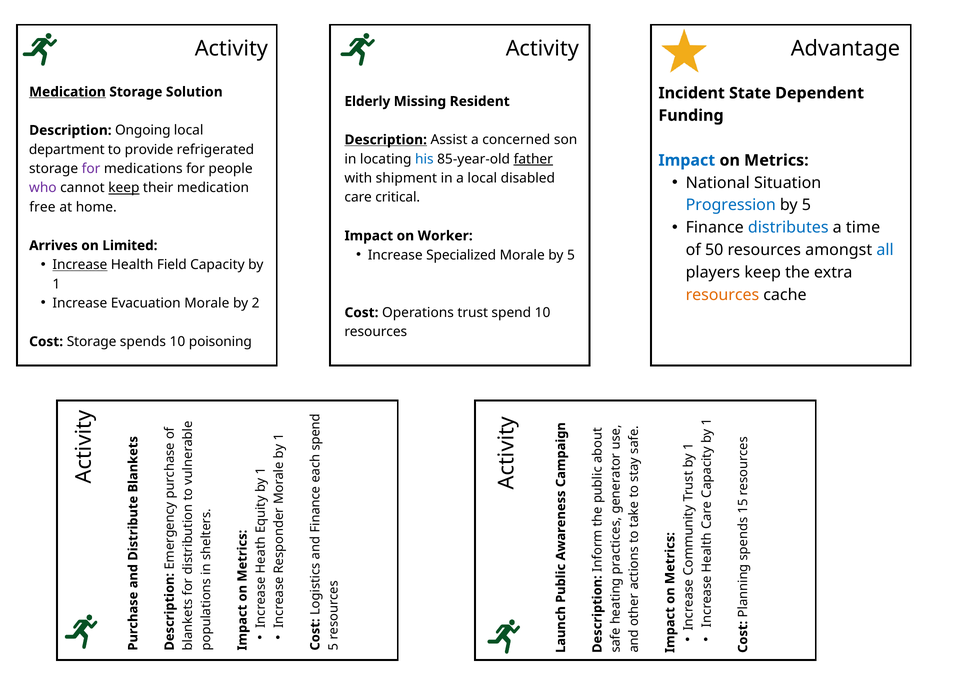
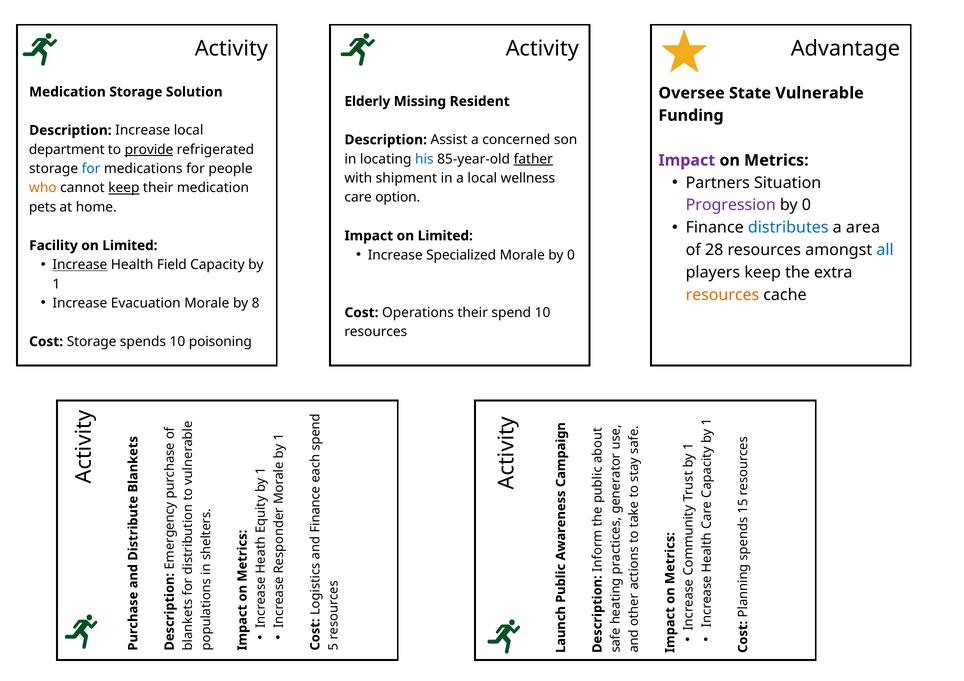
Medication at (67, 92) underline: present -> none
Incident: Incident -> Oversee
Dependent: Dependent -> Vulnerable
Description Ongoing: Ongoing -> Increase
Description at (386, 140) underline: present -> none
provide underline: none -> present
Impact at (687, 160) colour: blue -> purple
for at (91, 169) colour: purple -> blue
disabled: disabled -> wellness
National: National -> Partners
who colour: purple -> orange
critical: critical -> option
Progression colour: blue -> purple
5 at (806, 205): 5 -> 0
free: free -> pets
time: time -> area
Impact on Worker: Worker -> Limited
Arrives: Arrives -> Facility
50: 50 -> 28
Morale by 5: 5 -> 0
2: 2 -> 8
Operations trust: trust -> their
